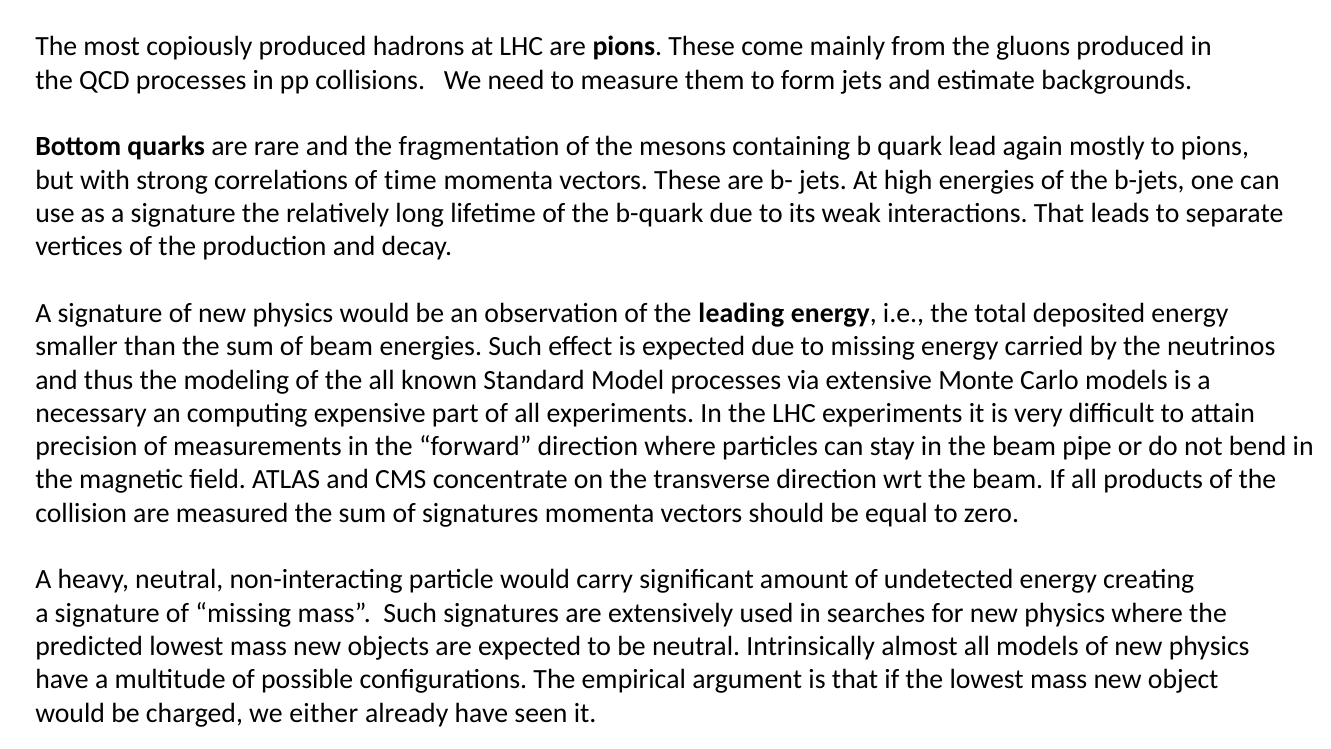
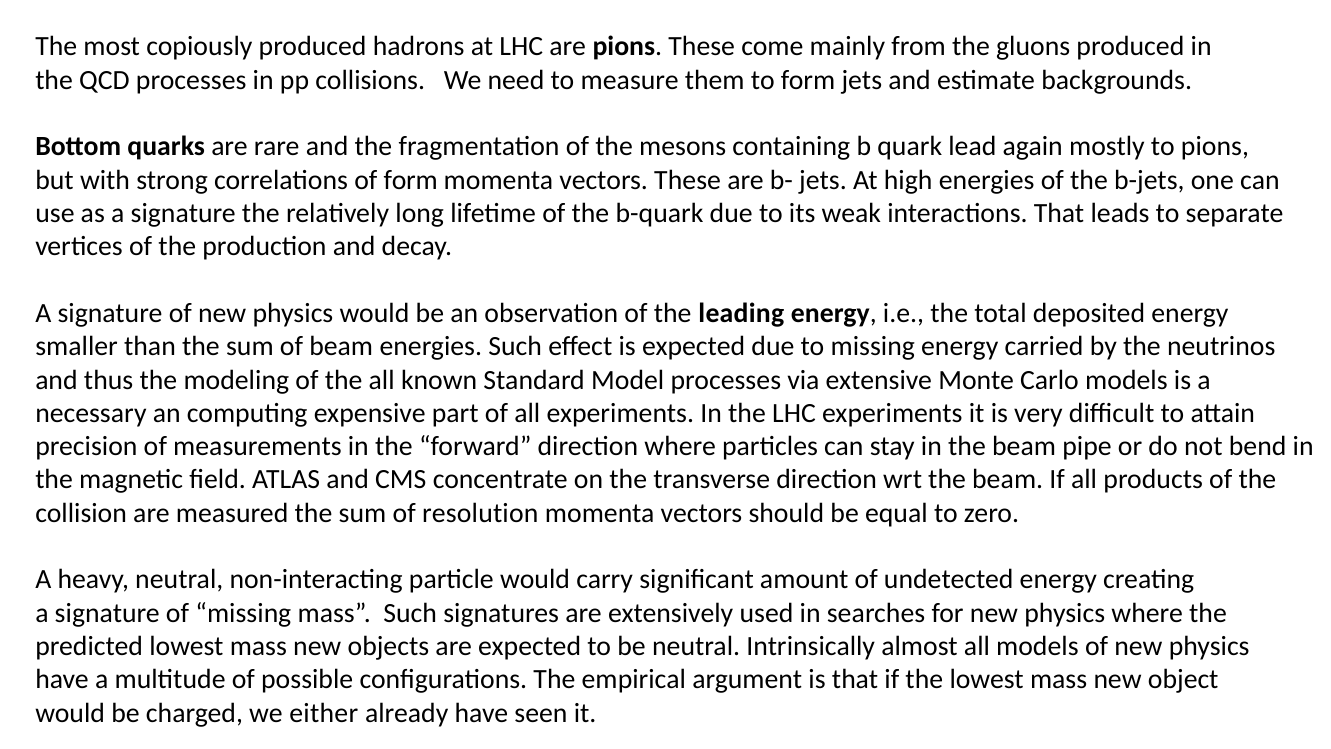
of time: time -> form
of signatures: signatures -> resolution
